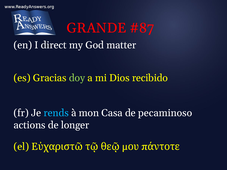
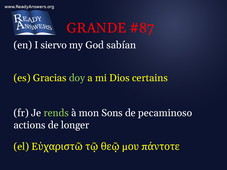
direct: direct -> siervo
matter: matter -> sabían
recibido: recibido -> certains
rends colour: light blue -> light green
Casa: Casa -> Sons
